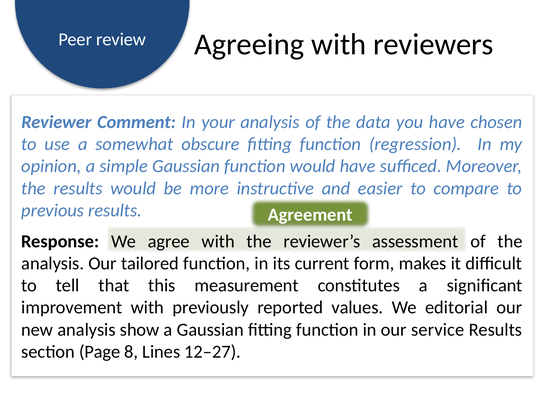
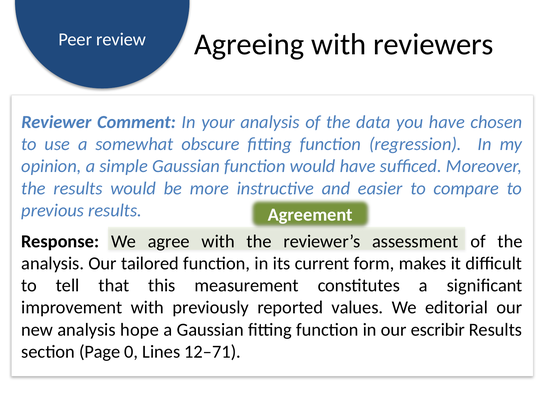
show: show -> hope
service: service -> escribir
8: 8 -> 0
12–27: 12–27 -> 12–71
